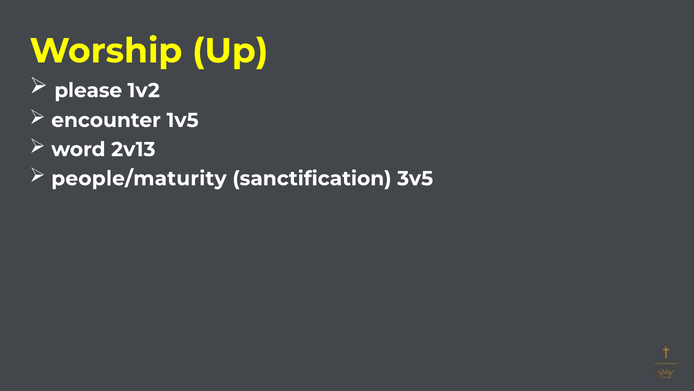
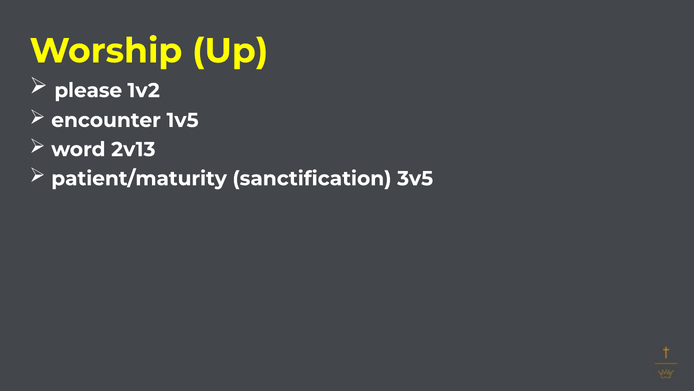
people/maturity: people/maturity -> patient/maturity
